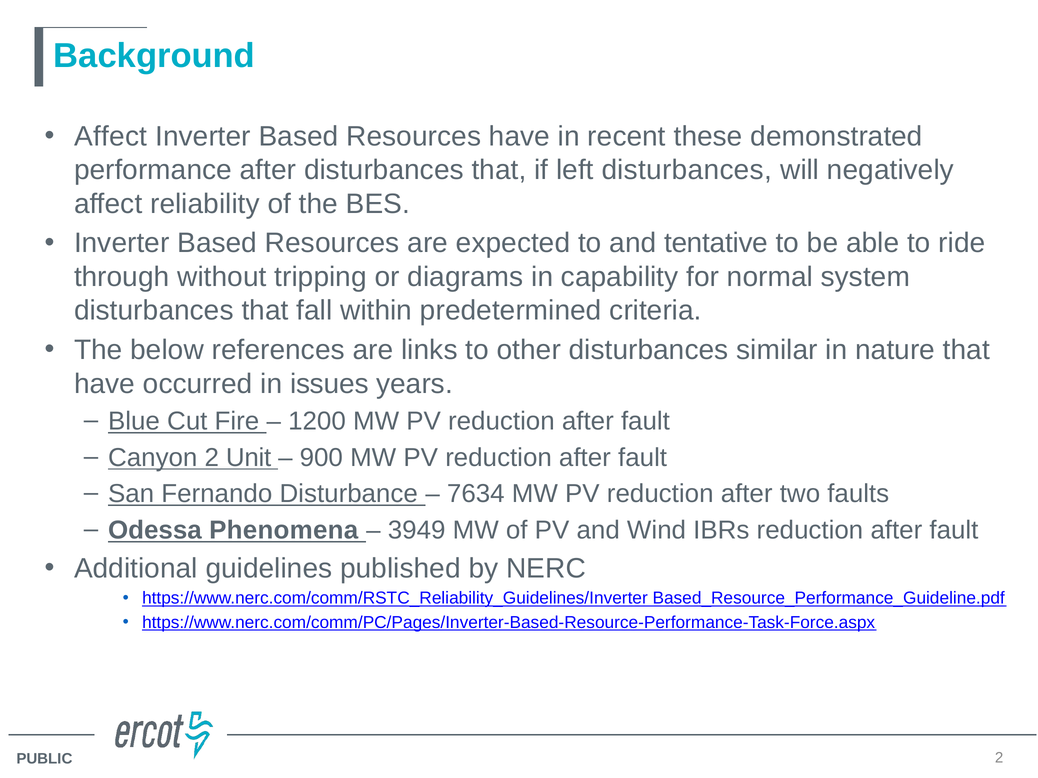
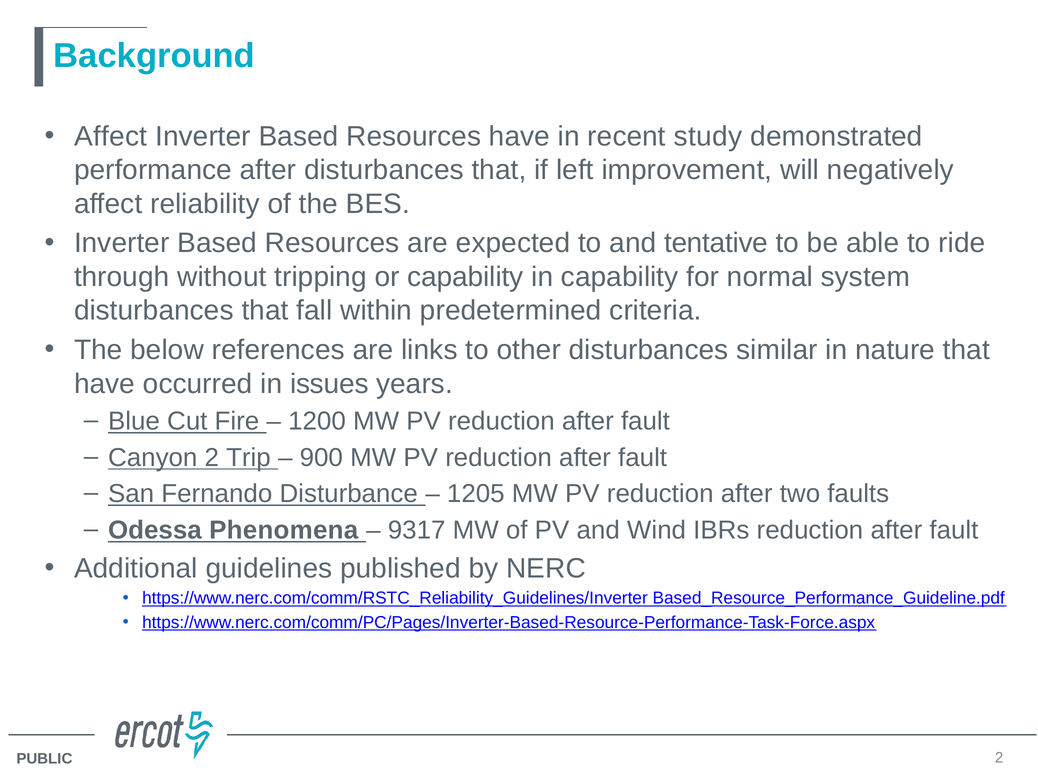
these: these -> study
left disturbances: disturbances -> improvement
or diagrams: diagrams -> capability
Unit: Unit -> Trip
7634: 7634 -> 1205
3949: 3949 -> 9317
